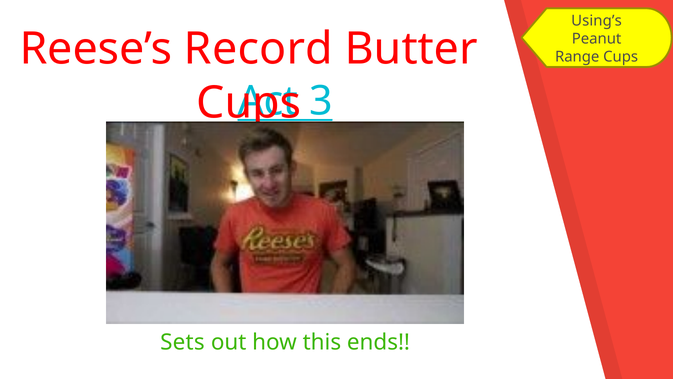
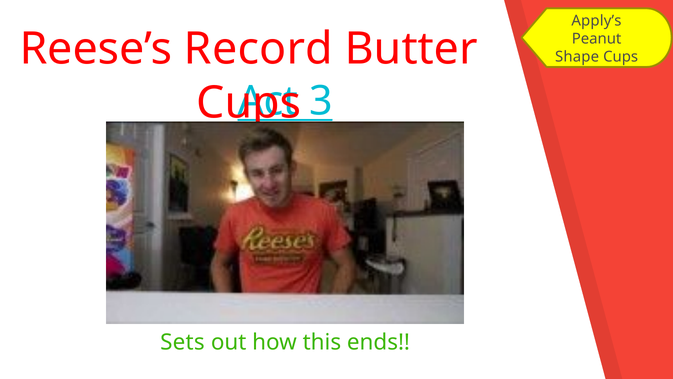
Using’s: Using’s -> Apply’s
Range: Range -> Shape
